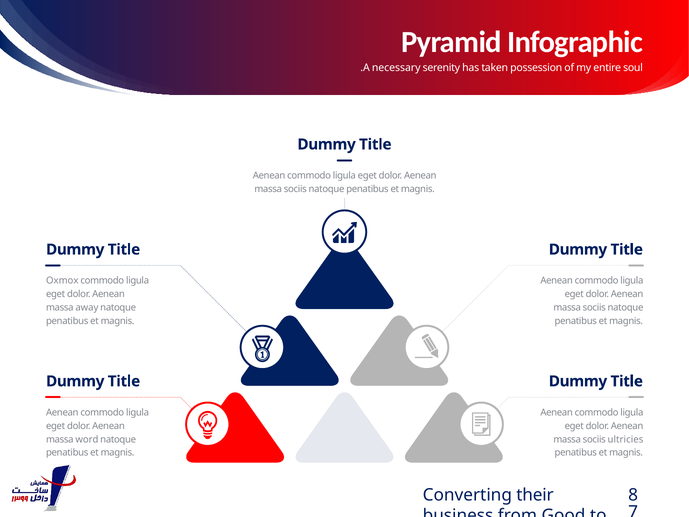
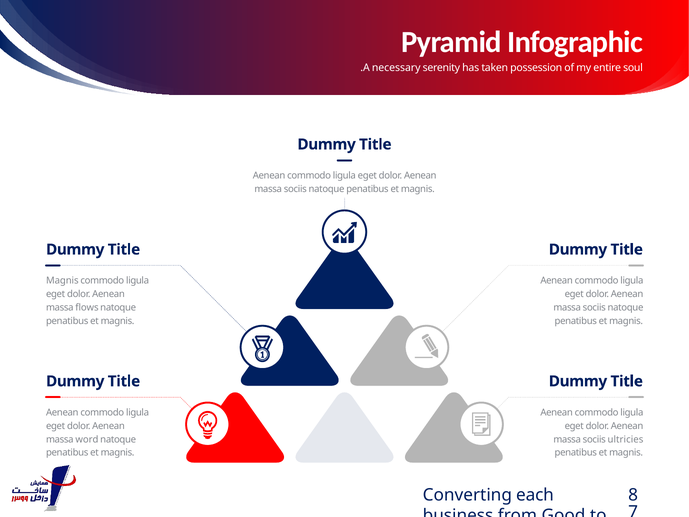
Oxmox at (62, 281): Oxmox -> Magnis
away: away -> flows
their: their -> each
